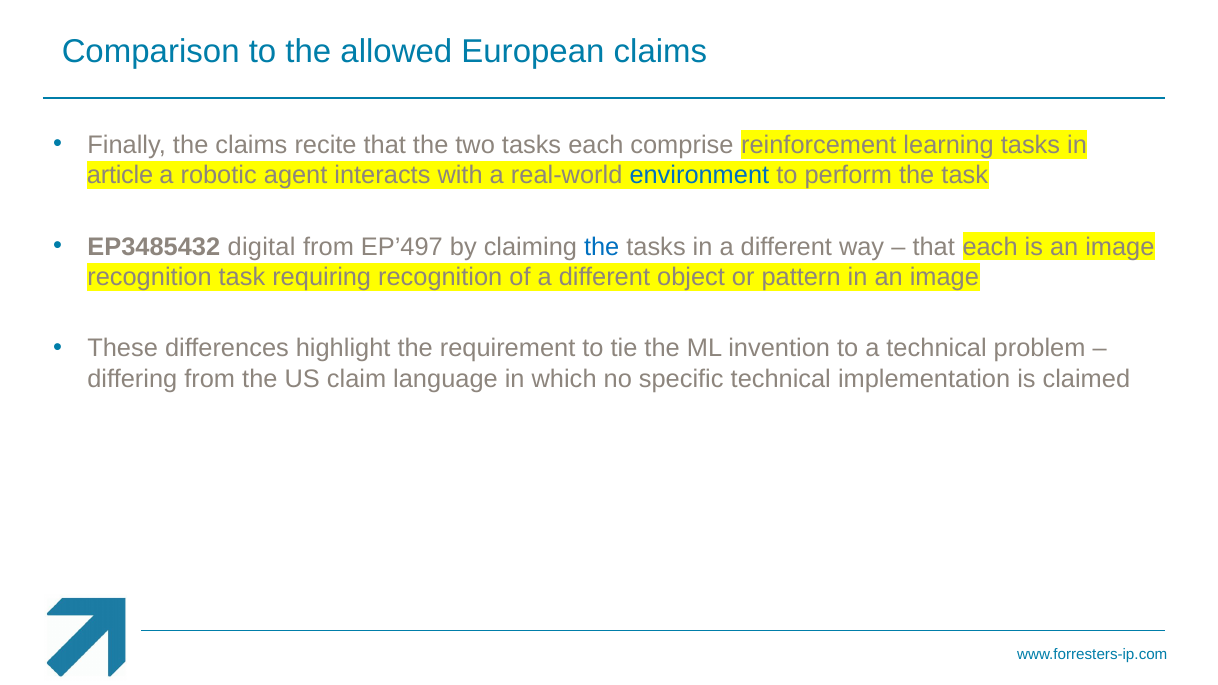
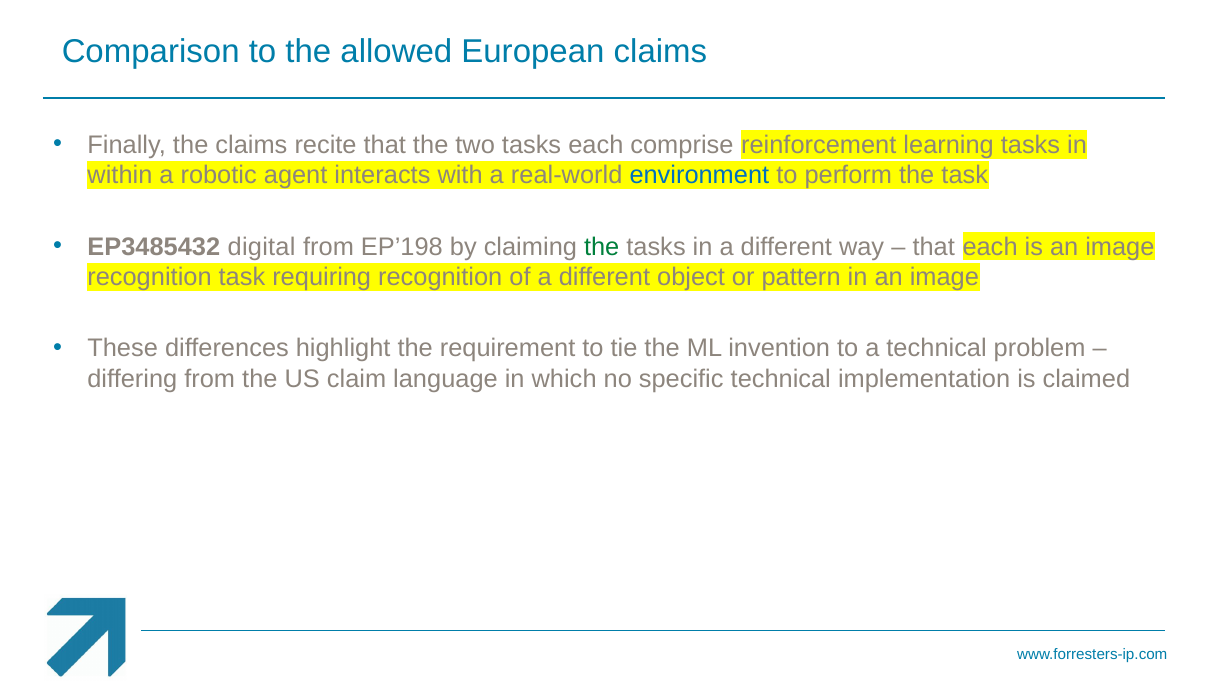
article: article -> within
EP’497: EP’497 -> EP’198
the at (602, 247) colour: blue -> green
